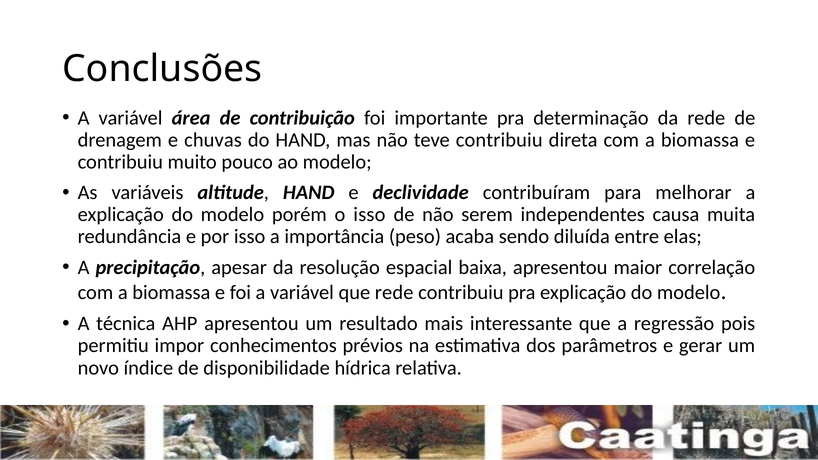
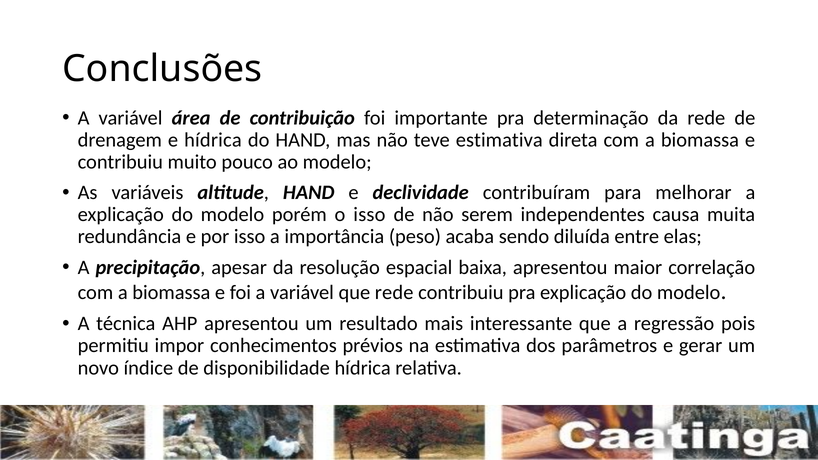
e chuvas: chuvas -> hídrica
teve contribuiu: contribuiu -> estimativa
